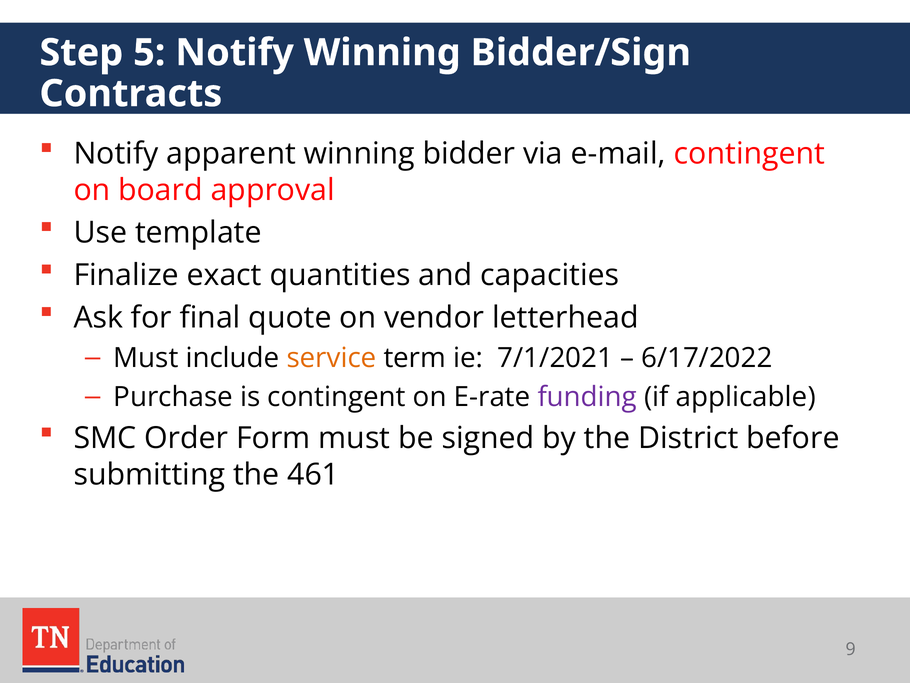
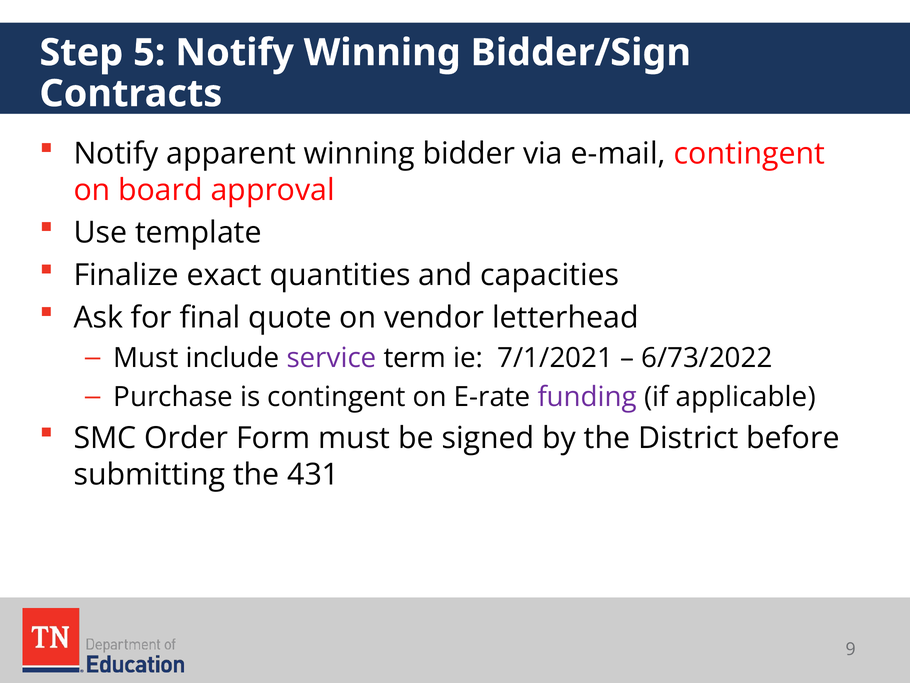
service colour: orange -> purple
6/17/2022: 6/17/2022 -> 6/73/2022
461: 461 -> 431
